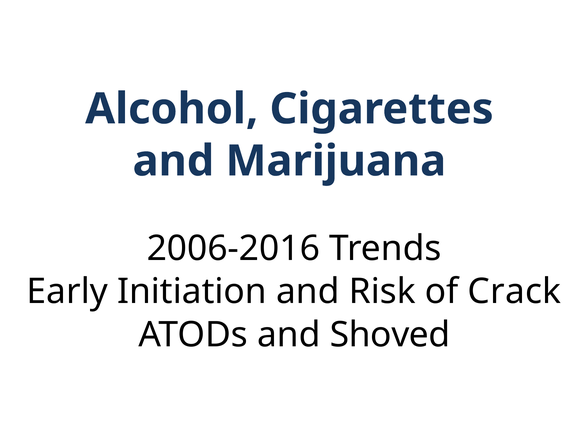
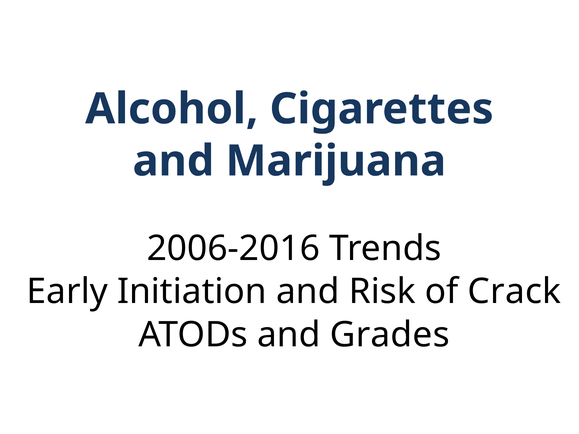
Shoved: Shoved -> Grades
